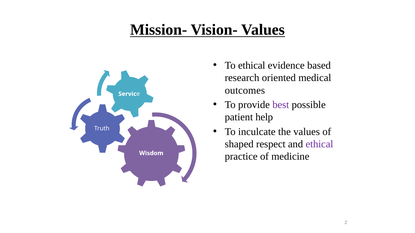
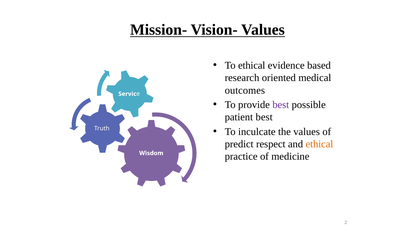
patient help: help -> best
shaped: shaped -> predict
ethical at (319, 144) colour: purple -> orange
